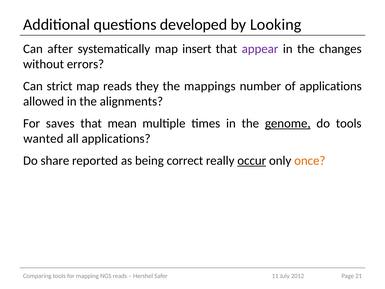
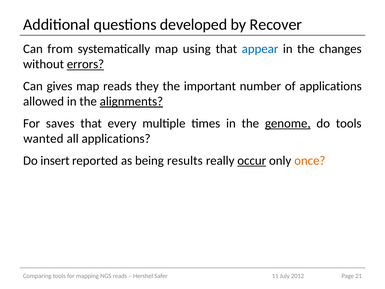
Looking: Looking -> Recover
after: after -> from
insert: insert -> using
appear colour: purple -> blue
errors underline: none -> present
strict: strict -> gives
mappings: mappings -> important
alignments underline: none -> present
mean: mean -> every
share: share -> insert
correct: correct -> results
